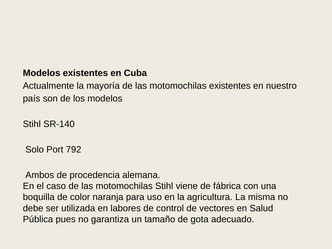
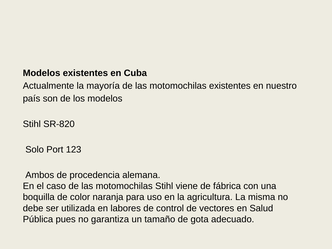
SR-140: SR-140 -> SR-820
792: 792 -> 123
